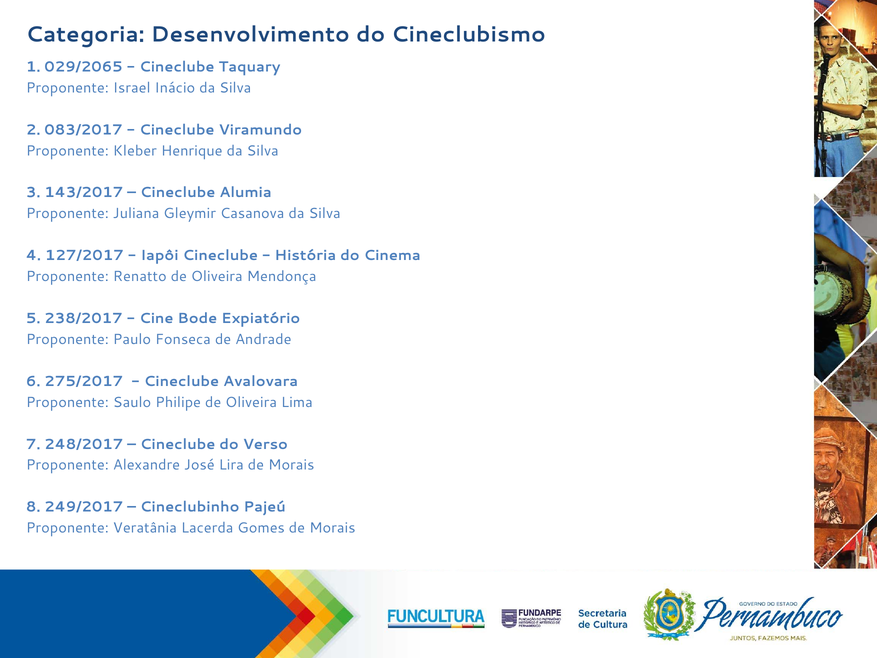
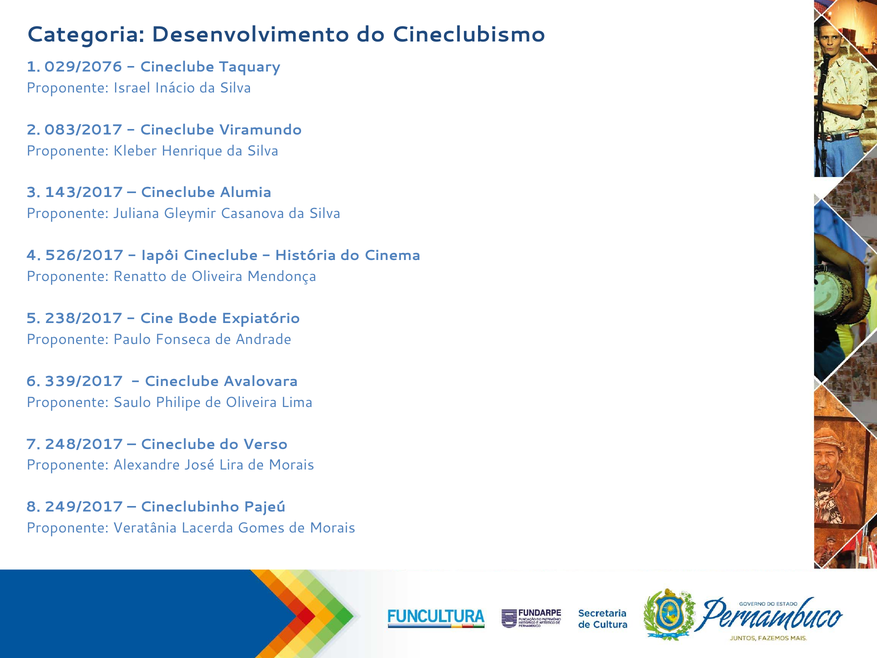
029/2065: 029/2065 -> 029/2076
127/2017: 127/2017 -> 526/2017
275/2017: 275/2017 -> 339/2017
